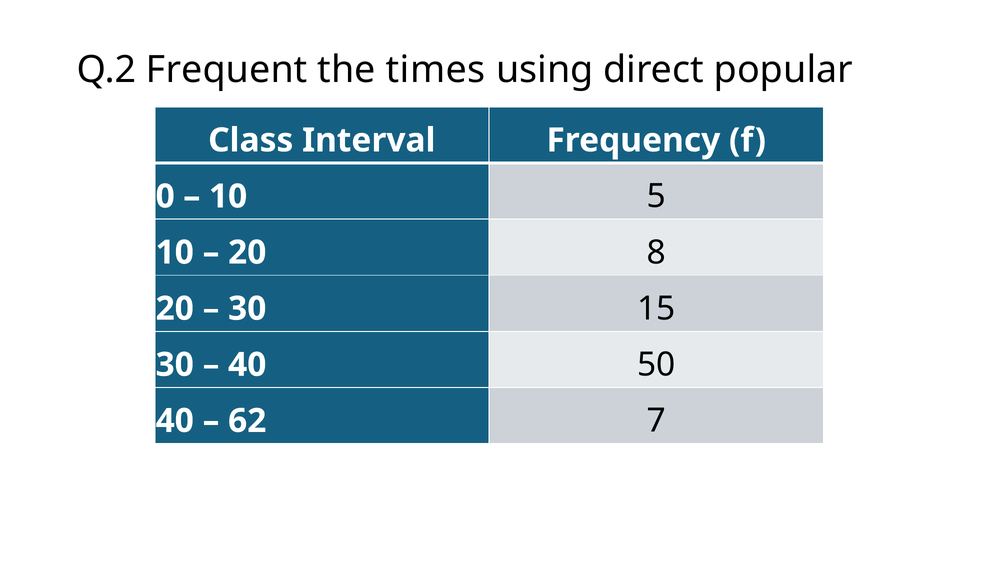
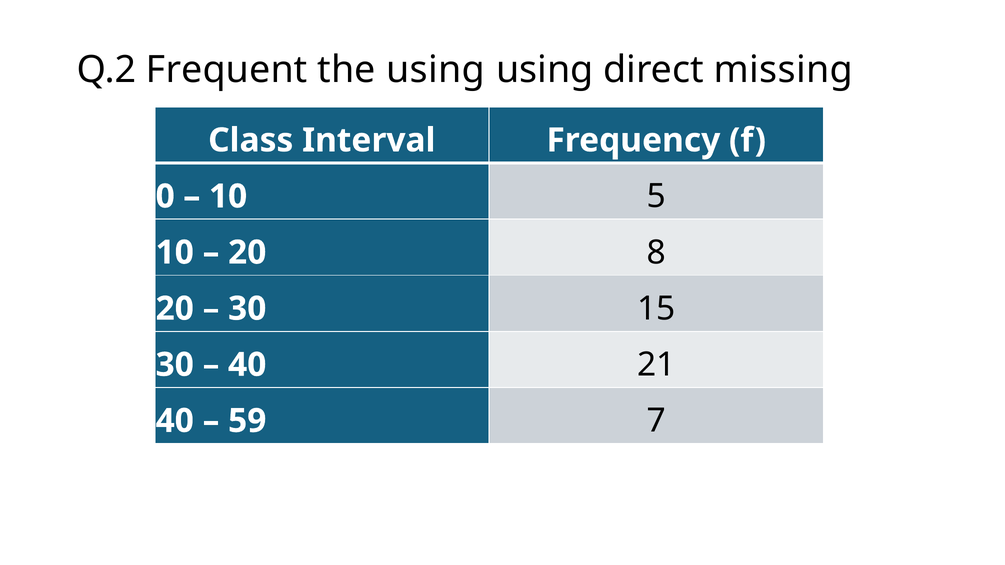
the times: times -> using
popular: popular -> missing
50: 50 -> 21
62: 62 -> 59
